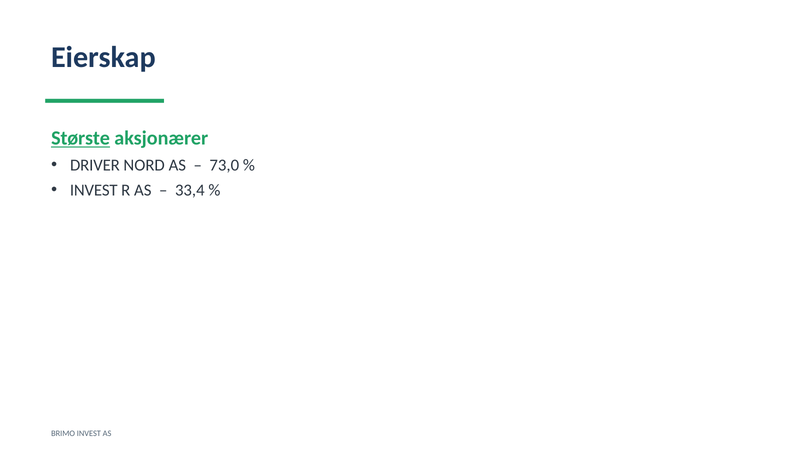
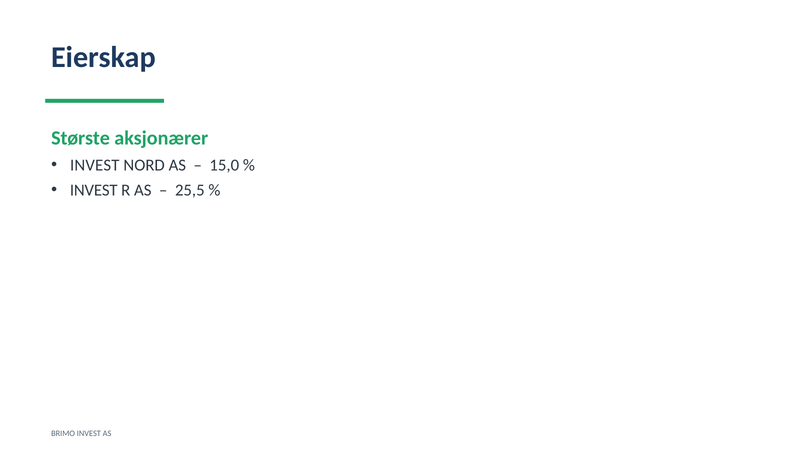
Største underline: present -> none
DRIVER at (95, 165): DRIVER -> INVEST
73,0: 73,0 -> 15,0
33,4: 33,4 -> 25,5
